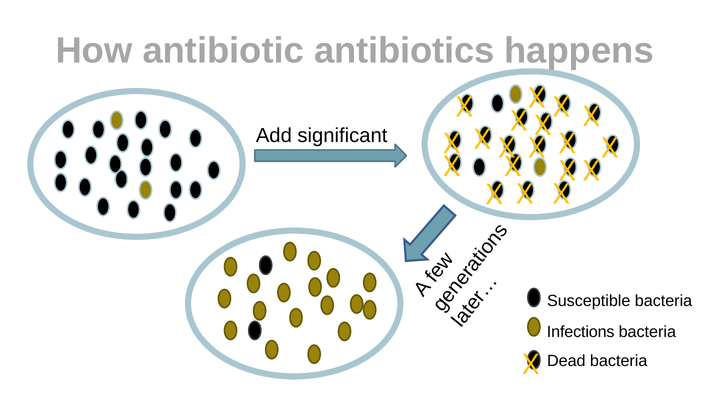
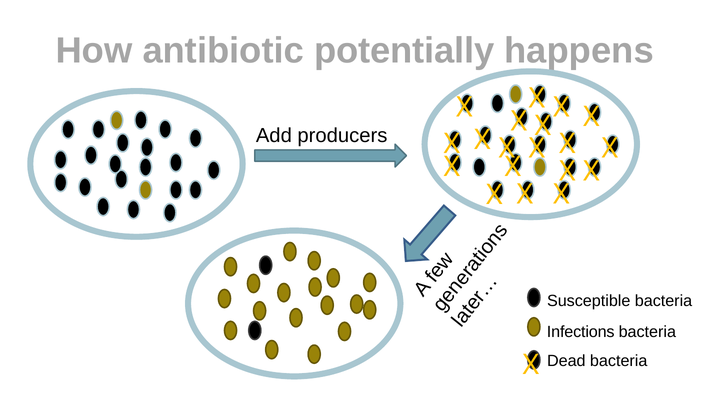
antibiotics: antibiotics -> potentially
significant: significant -> producers
